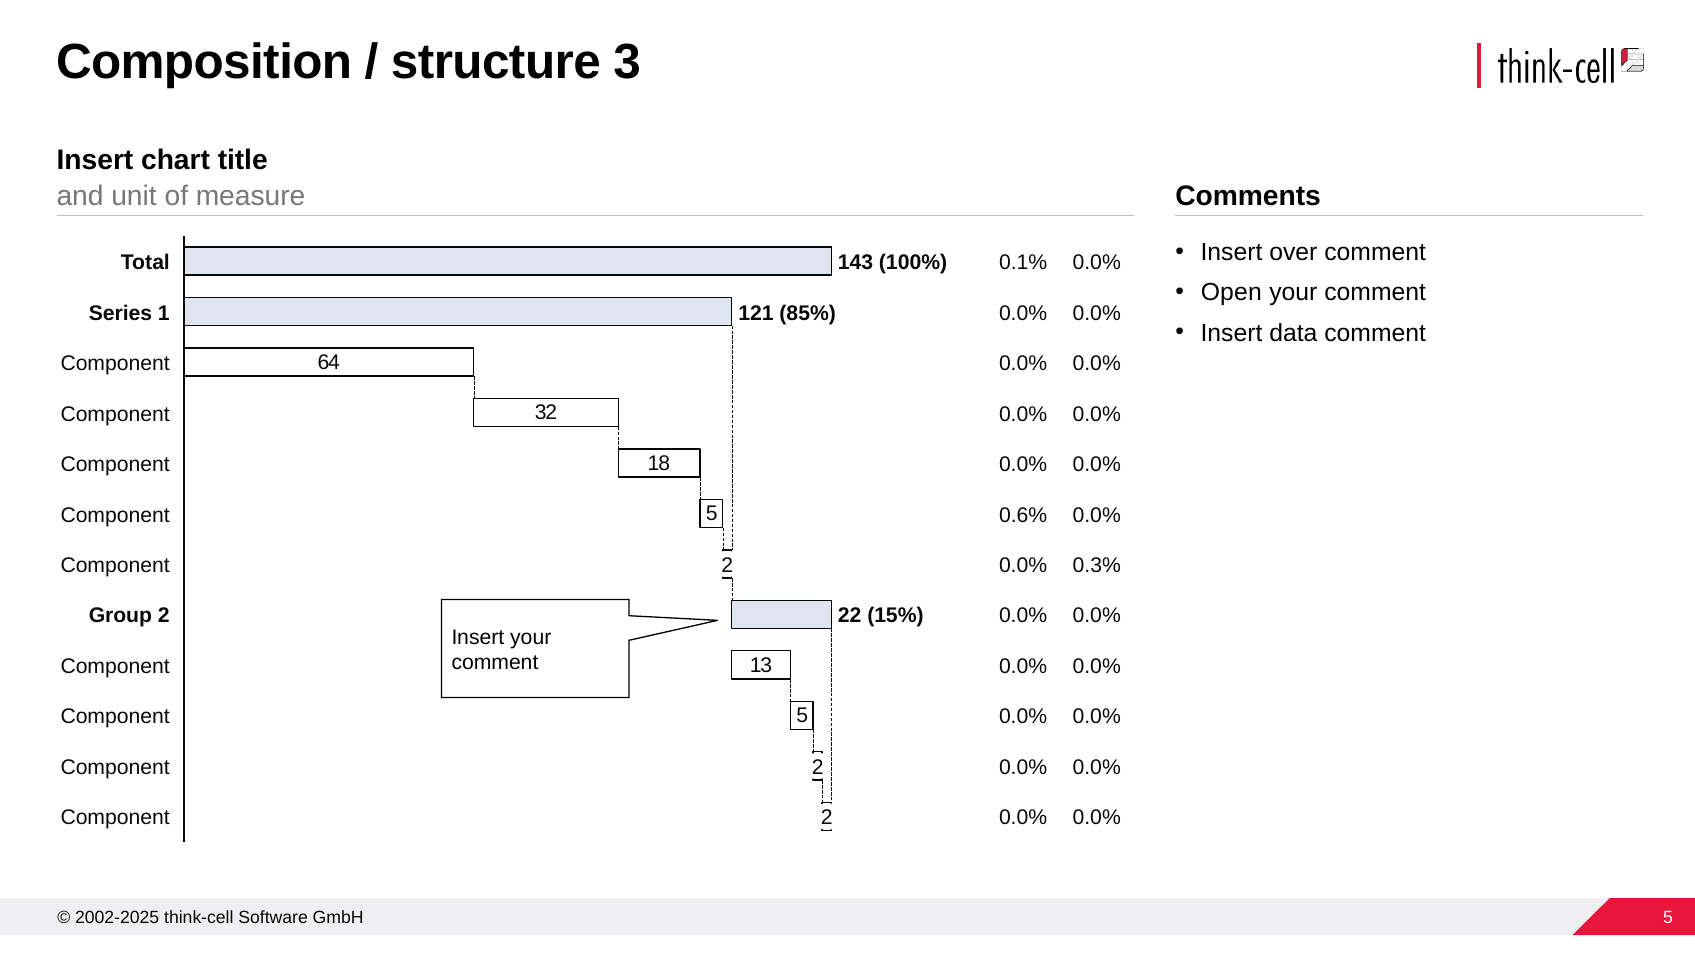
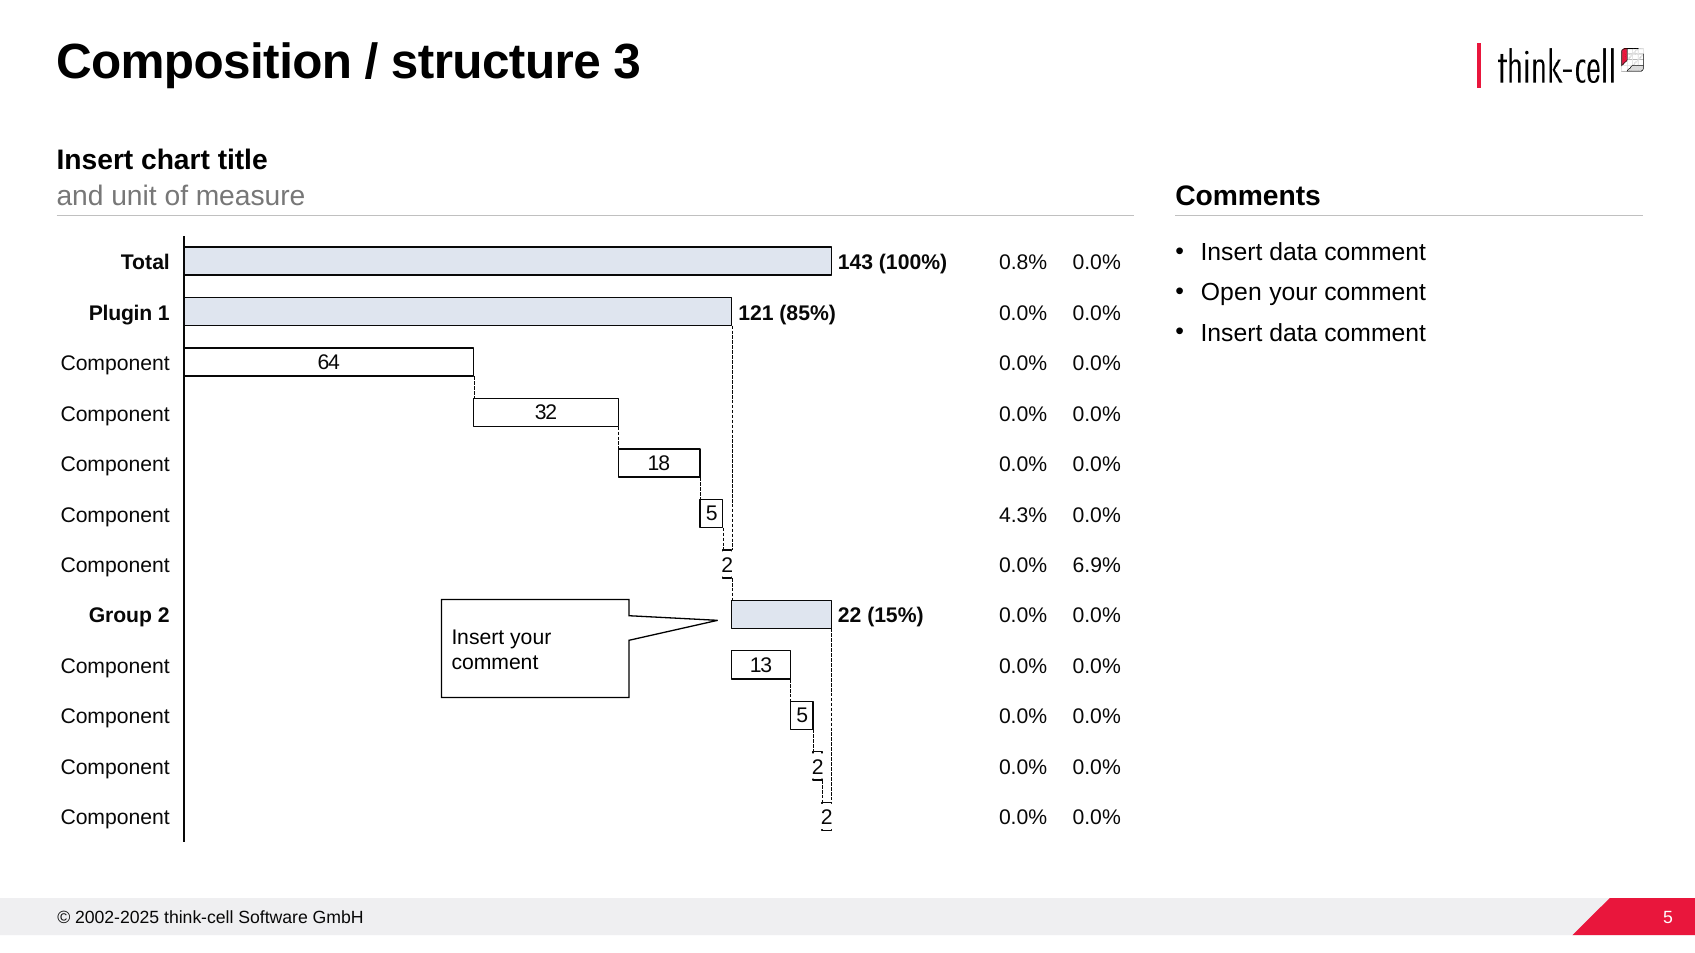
over at (1293, 252): over -> data
0.1%: 0.1% -> 0.8%
Series: Series -> Plugin
0.6%: 0.6% -> 4.3%
0.3%: 0.3% -> 6.9%
